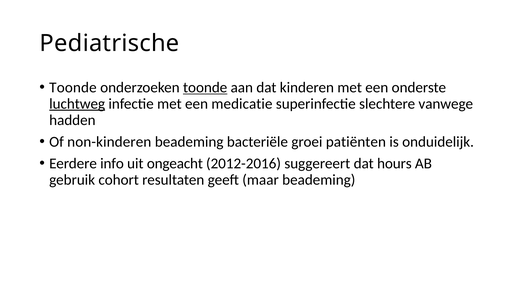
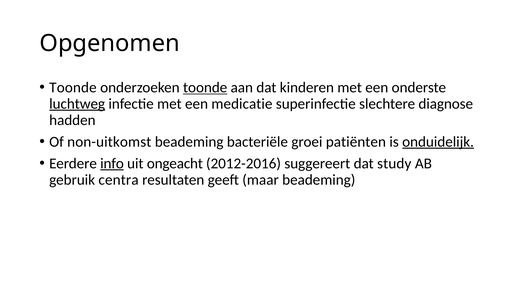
Pediatrische: Pediatrische -> Opgenomen
vanwege: vanwege -> diagnose
non-kinderen: non-kinderen -> non-uitkomst
onduidelijk underline: none -> present
info underline: none -> present
hours: hours -> study
cohort: cohort -> centra
